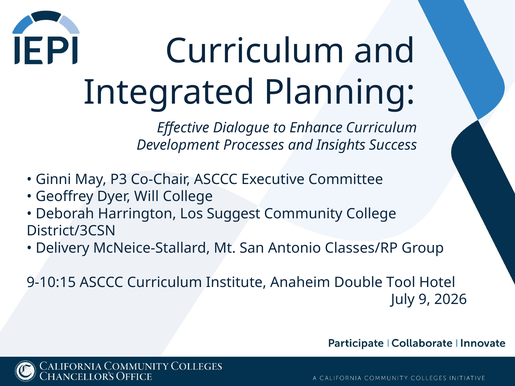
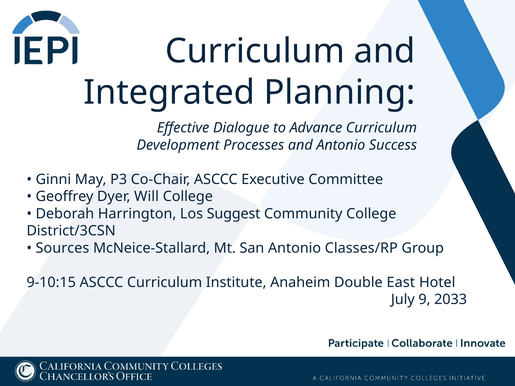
Enhance: Enhance -> Advance
and Insights: Insights -> Antonio
Delivery: Delivery -> Sources
Tool: Tool -> East
2026: 2026 -> 2033
